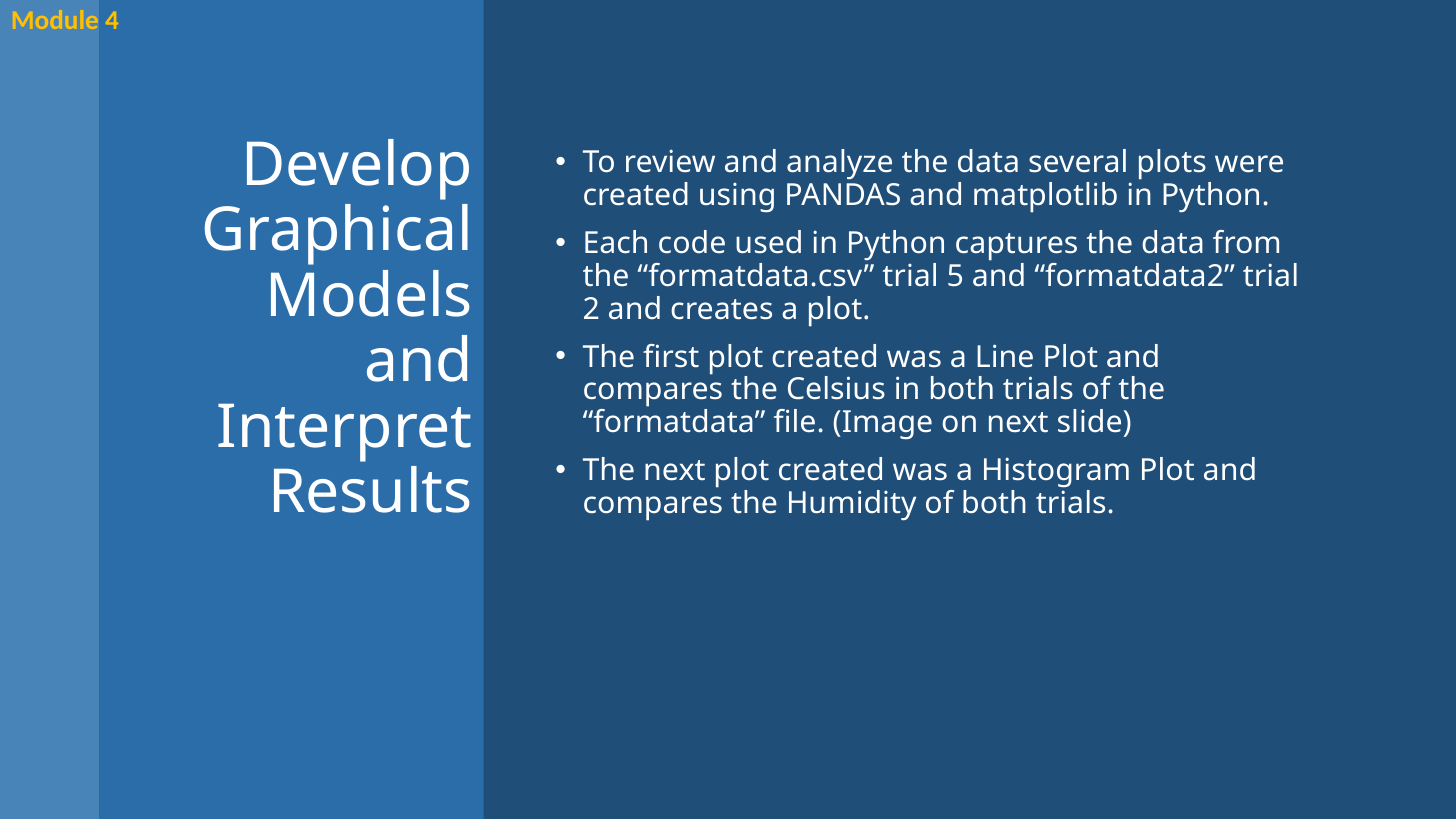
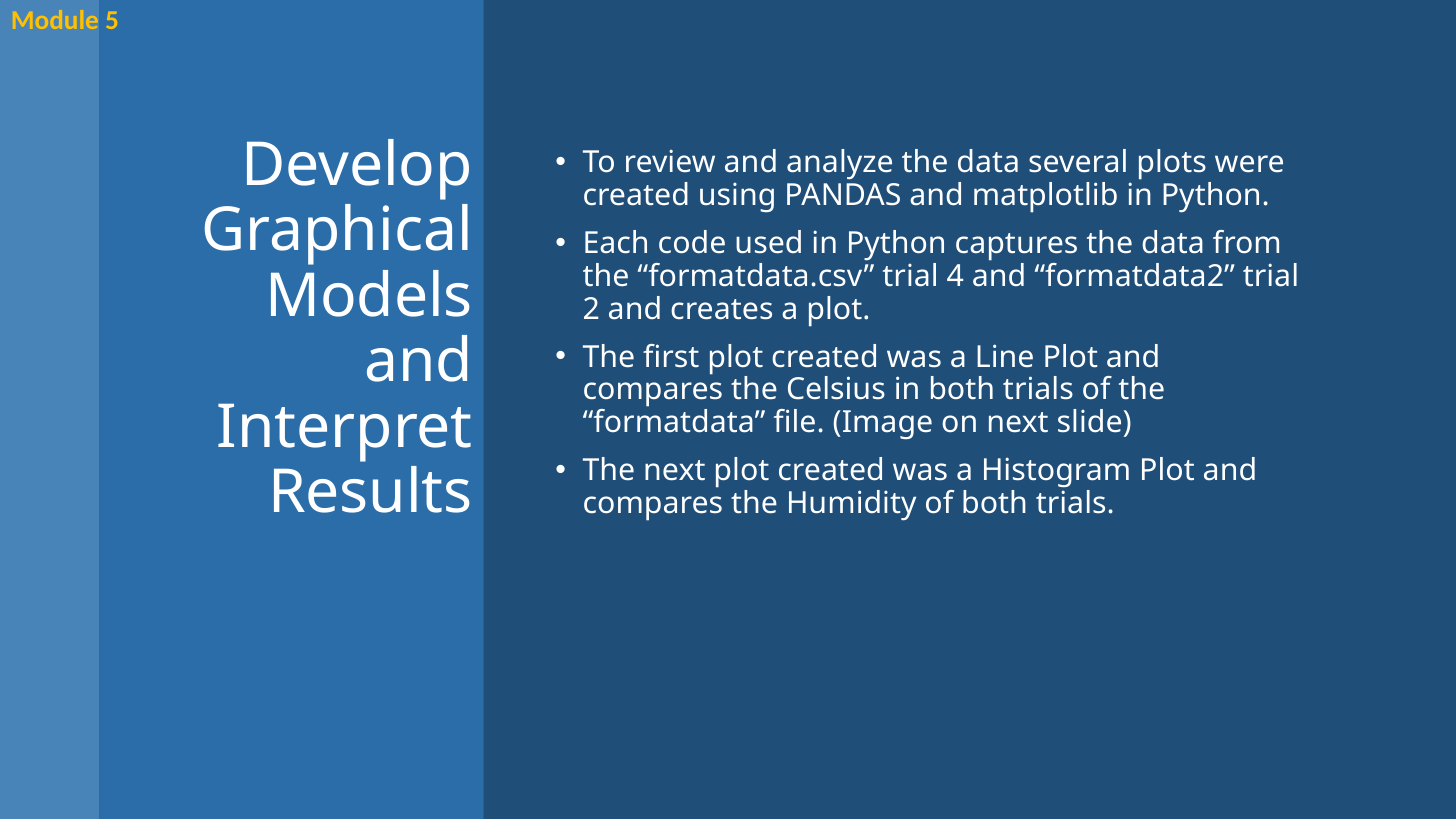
4: 4 -> 5
5: 5 -> 4
